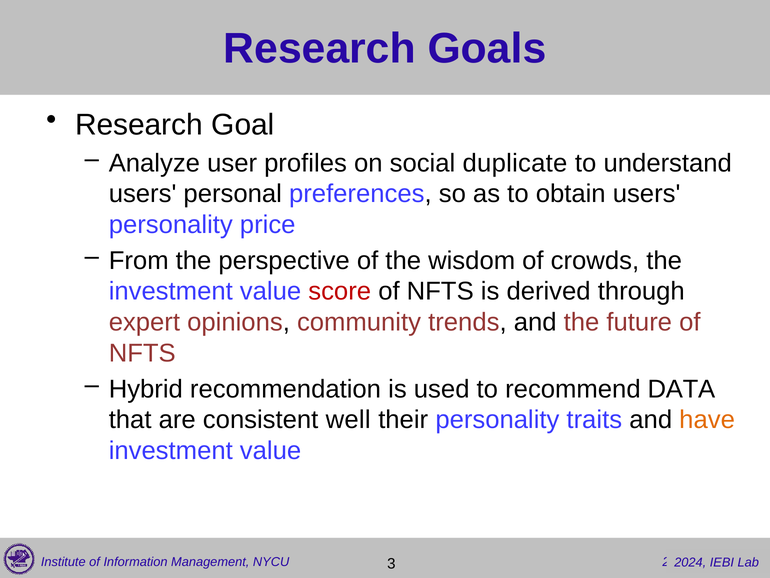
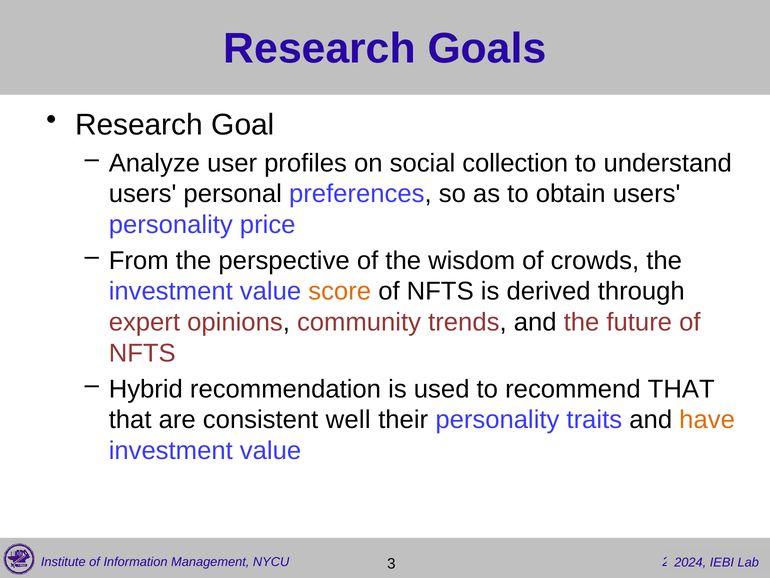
duplicate: duplicate -> collection
score colour: red -> orange
recommend DATA: DATA -> THAT
